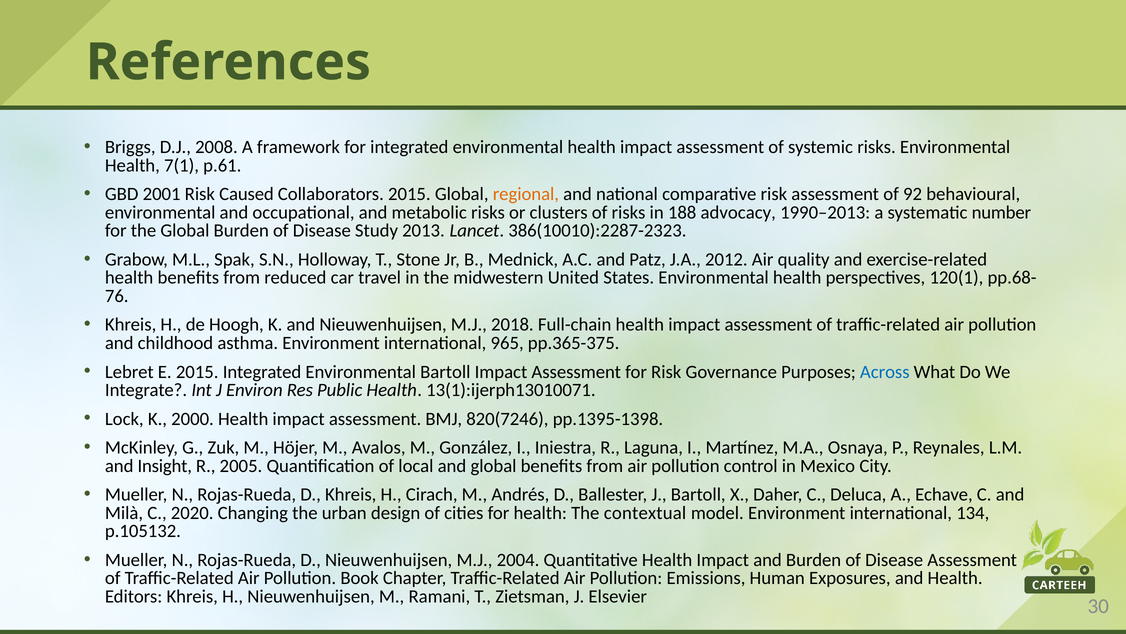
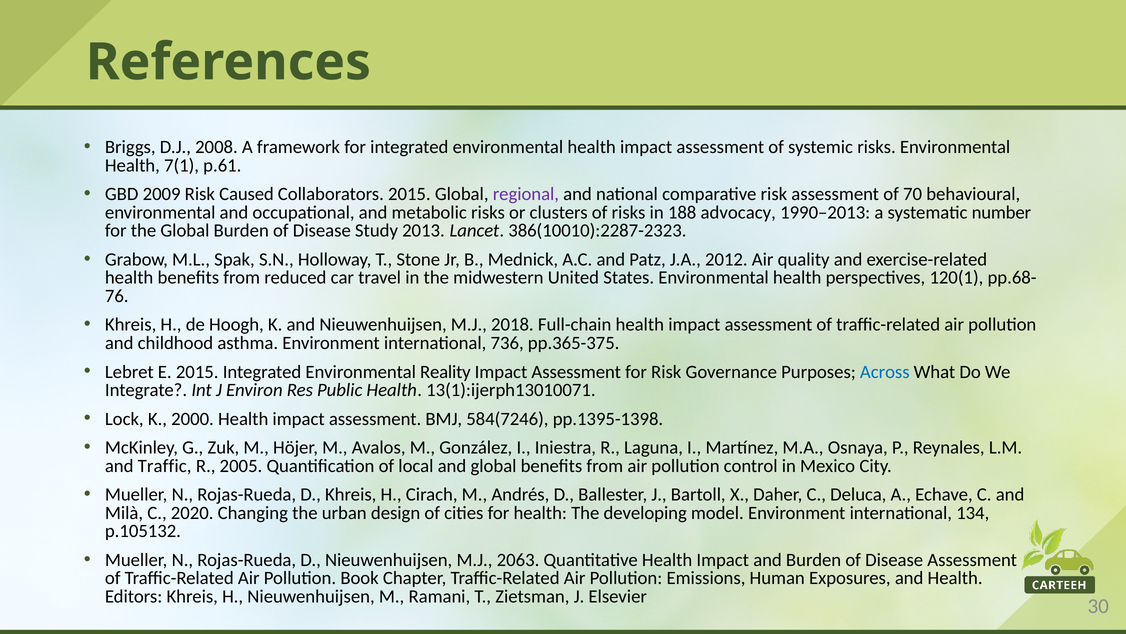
2001: 2001 -> 2009
regional colour: orange -> purple
92: 92 -> 70
965: 965 -> 736
Environmental Bartoll: Bartoll -> Reality
820(7246: 820(7246 -> 584(7246
Insight: Insight -> Traffic
contextual: contextual -> developing
2004: 2004 -> 2063
